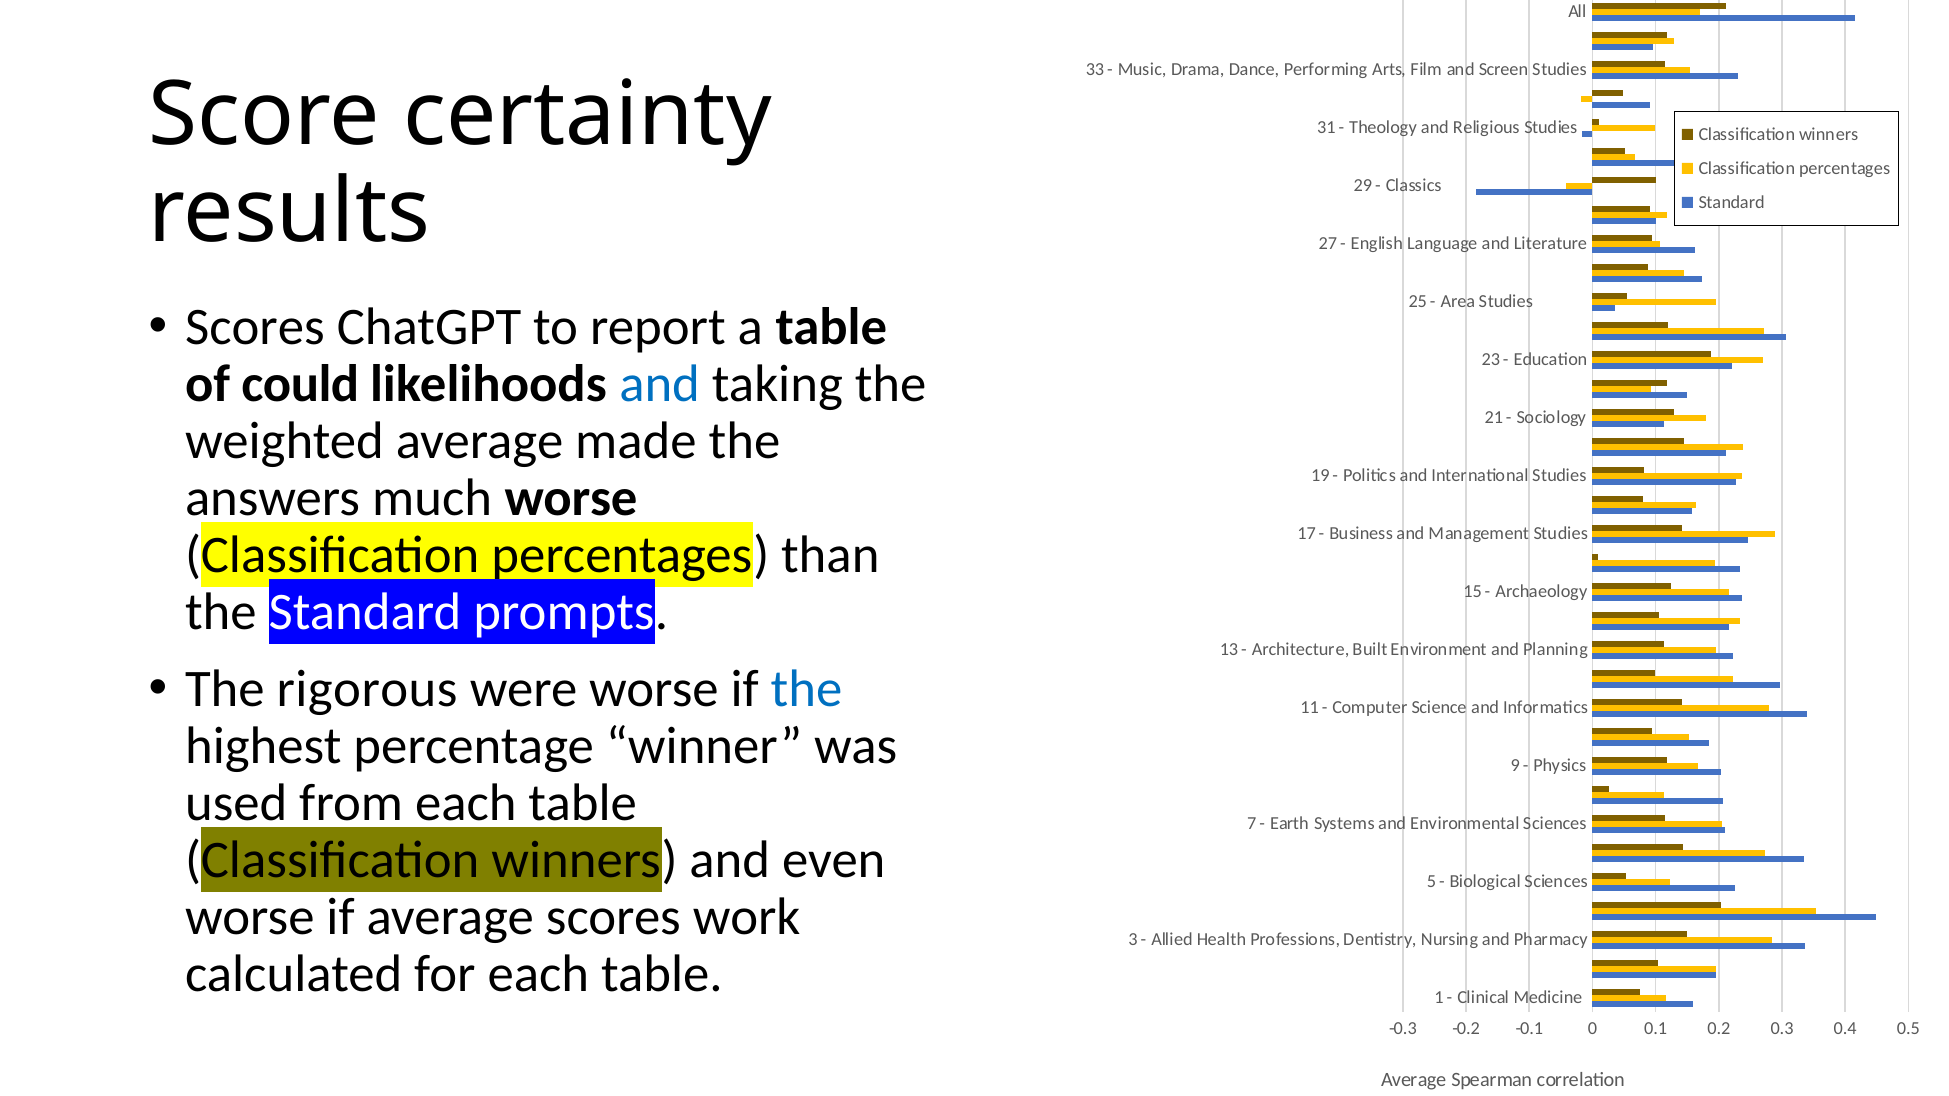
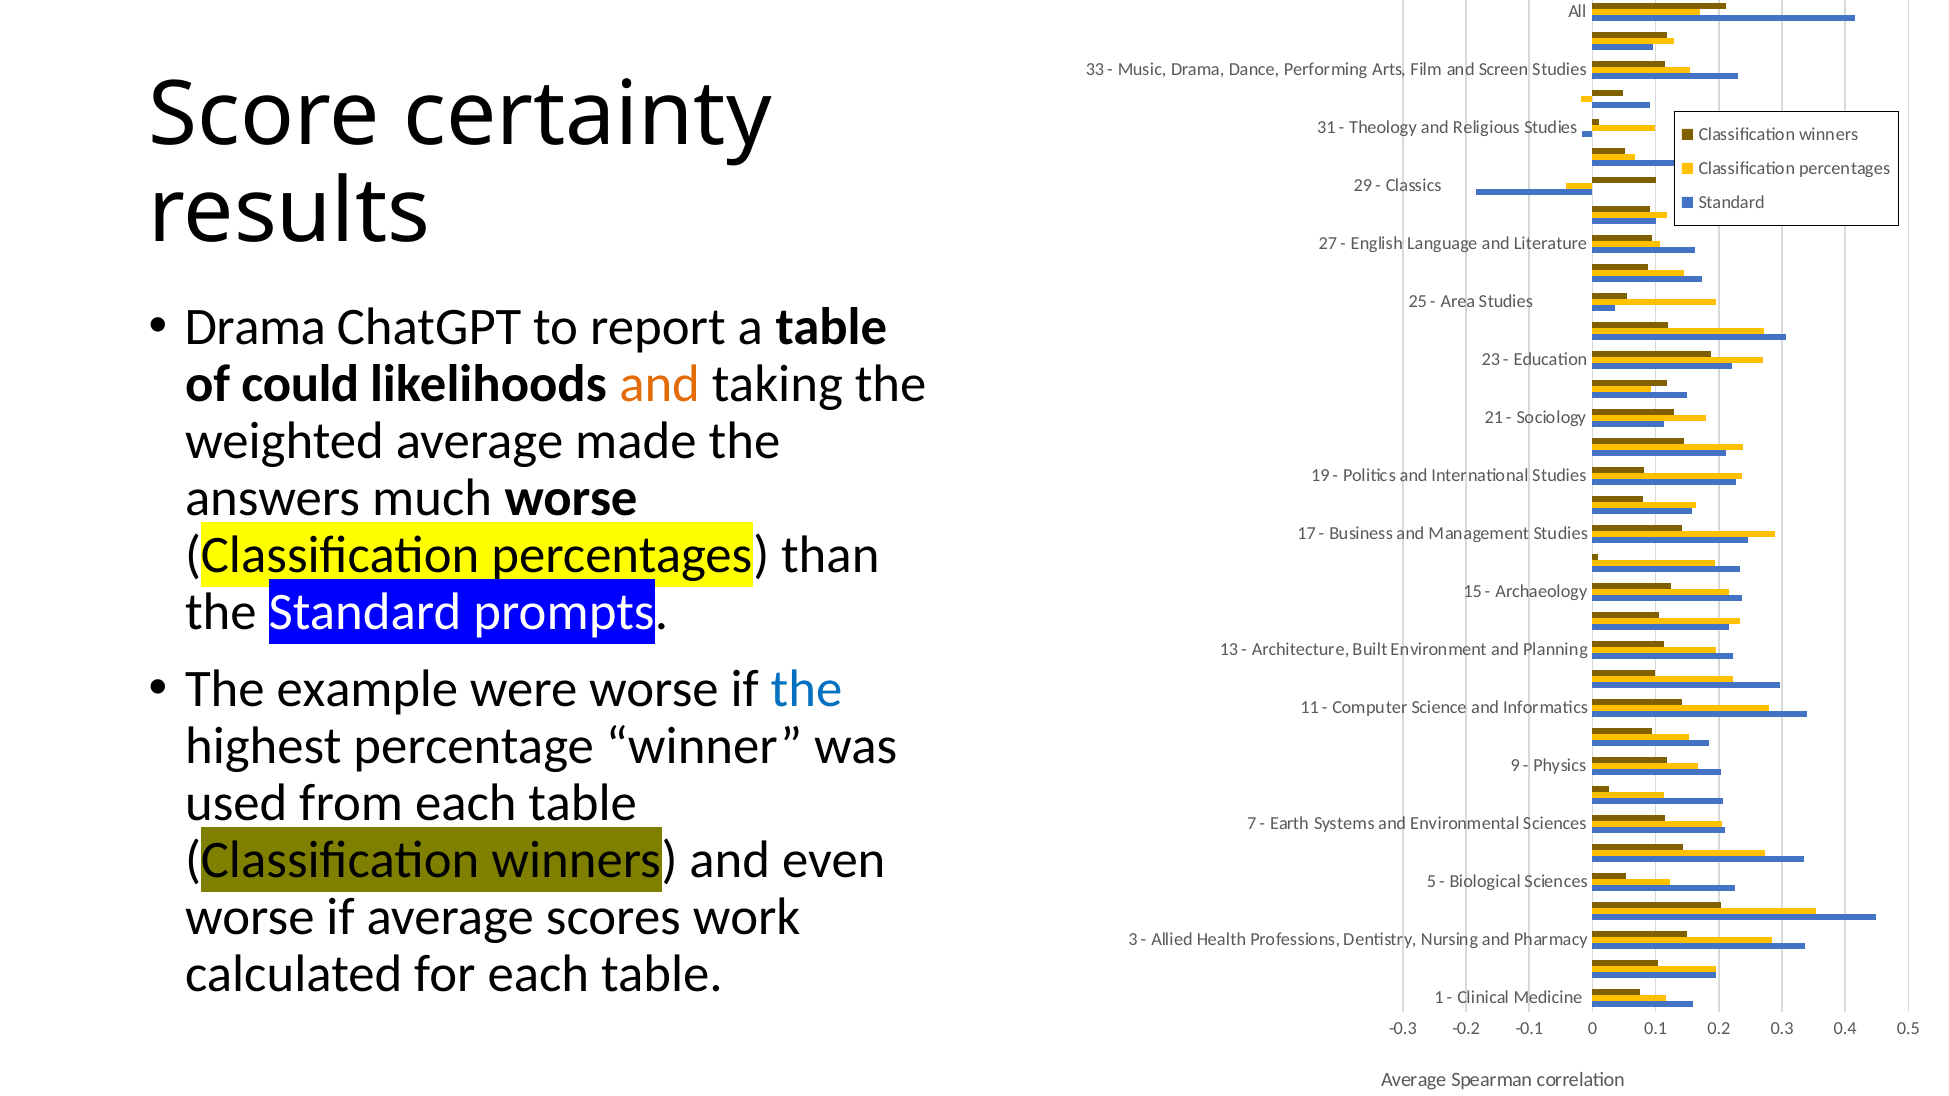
Scores at (255, 327): Scores -> Drama
and at (660, 384) colour: blue -> orange
rigorous: rigorous -> example
